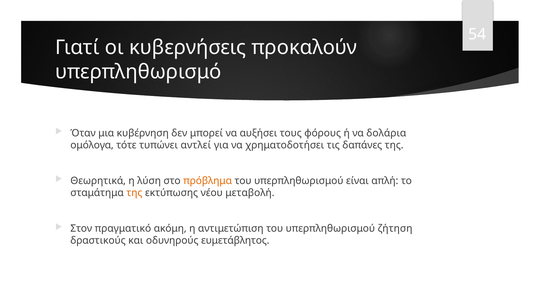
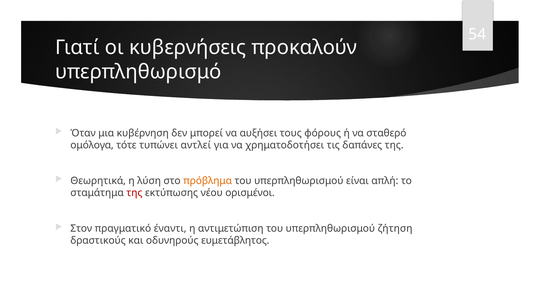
δολάρια: δολάρια -> σταθερό
της at (134, 193) colour: orange -> red
μεταβολή: μεταβολή -> ορισμένοι
ακόμη: ακόμη -> έναντι
